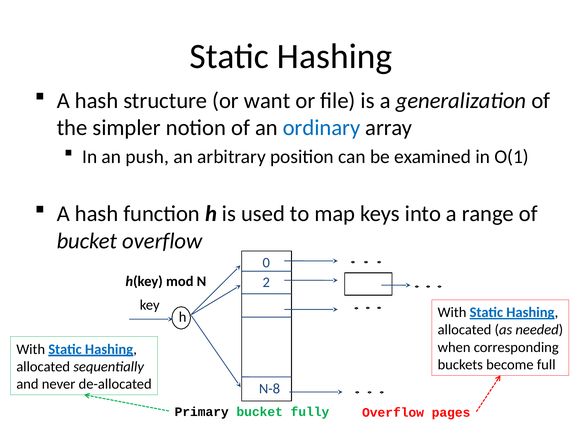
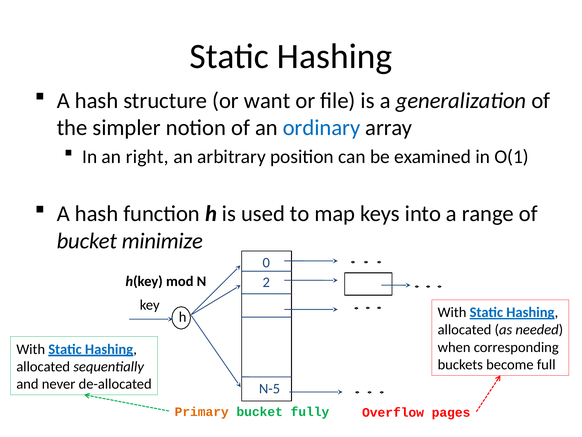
push: push -> right
bucket overflow: overflow -> minimize
N-8: N-8 -> N-5
Primary colour: black -> orange
